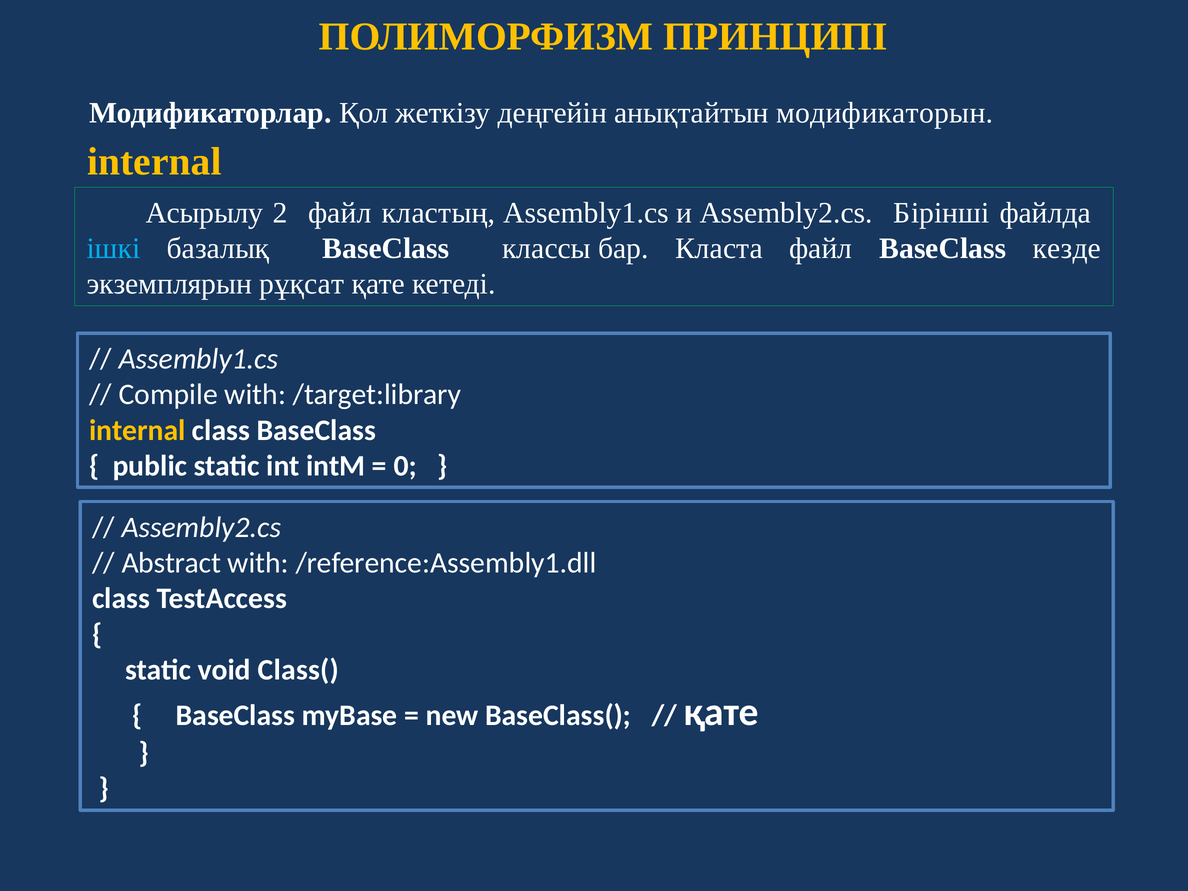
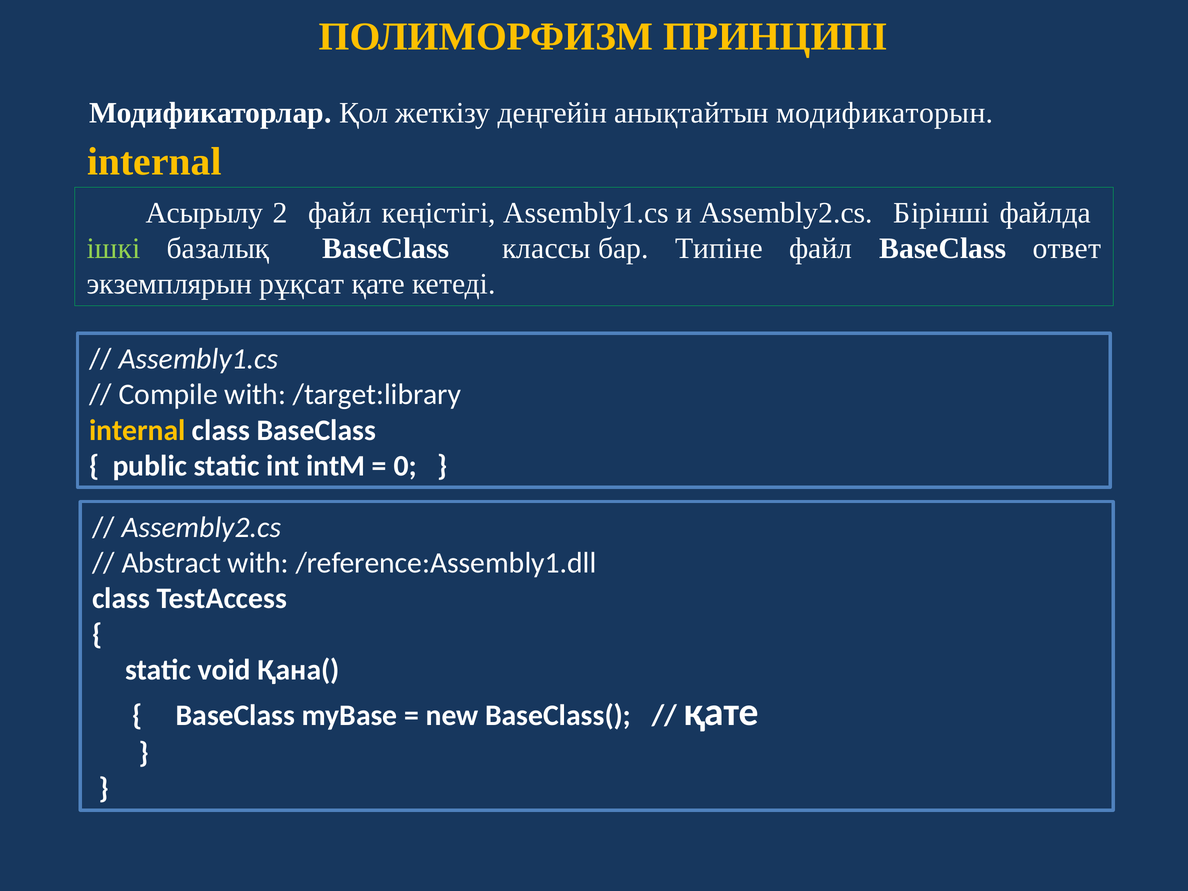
кластың: кластың -> кеңістігі
ішкі colour: light blue -> light green
Класта: Класта -> Типіне
кезде: кезде -> ответ
Class(: Class( -> Қана(
